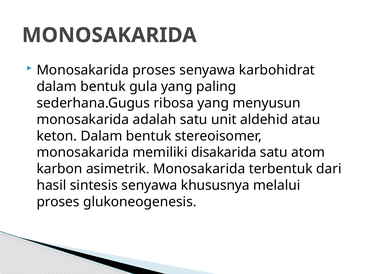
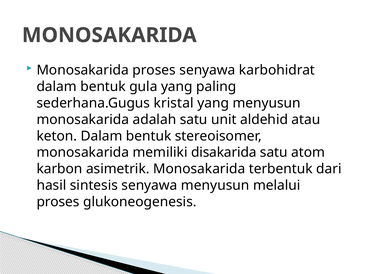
ribosa: ribosa -> kristal
senyawa khususnya: khususnya -> menyusun
